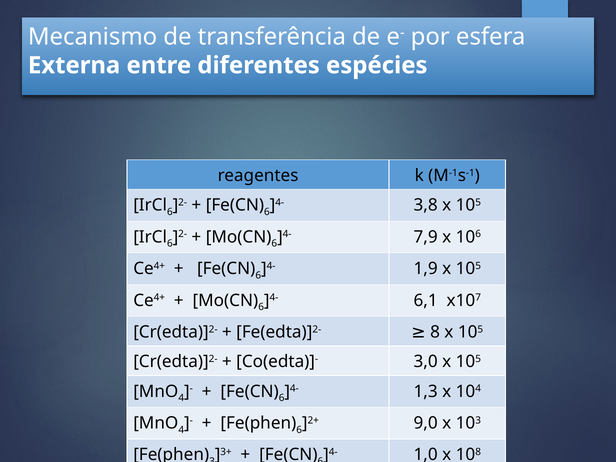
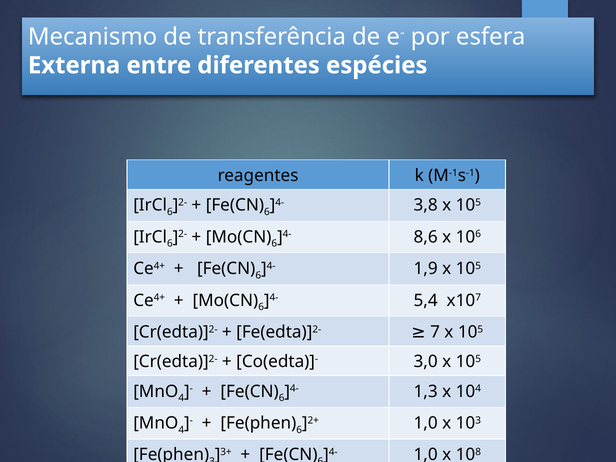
7,9: 7,9 -> 8,6
6,1: 6,1 -> 5,4
8: 8 -> 7
9,0 at (426, 423): 9,0 -> 1,0
